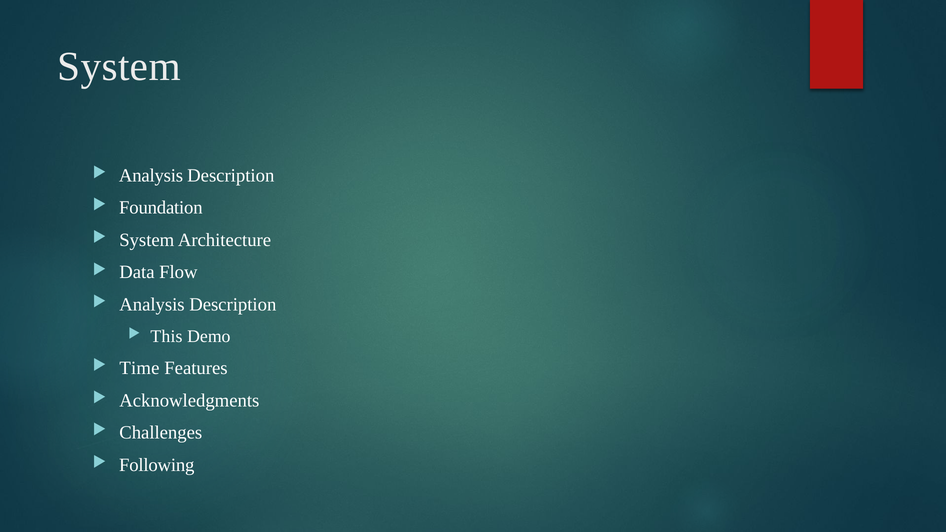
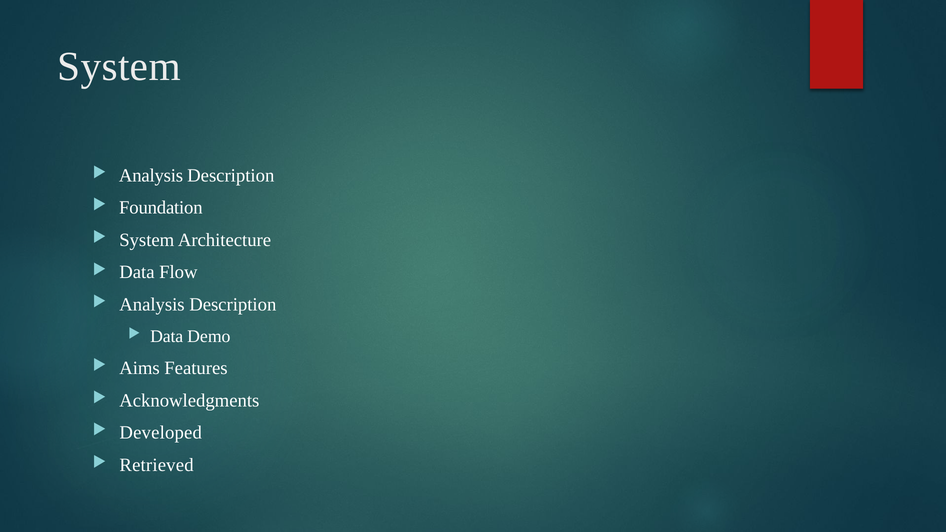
This at (166, 336): This -> Data
Time: Time -> Aims
Challenges: Challenges -> Developed
Following: Following -> Retrieved
